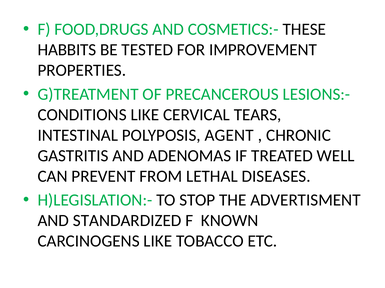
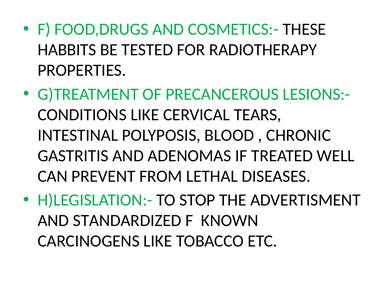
IMPROVEMENT: IMPROVEMENT -> RADIOTHERAPY
AGENT: AGENT -> BLOOD
